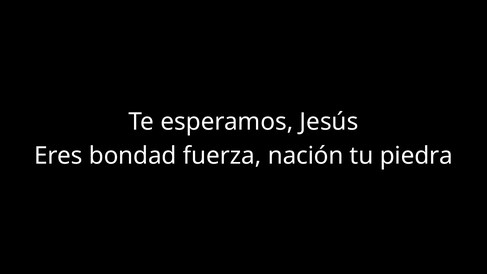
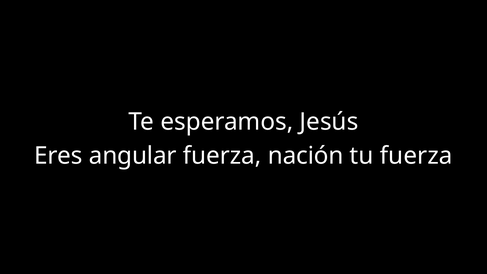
bondad: bondad -> angular
tu piedra: piedra -> fuerza
